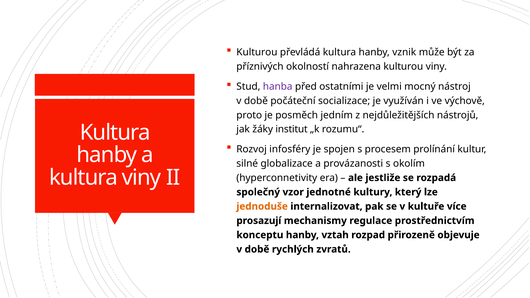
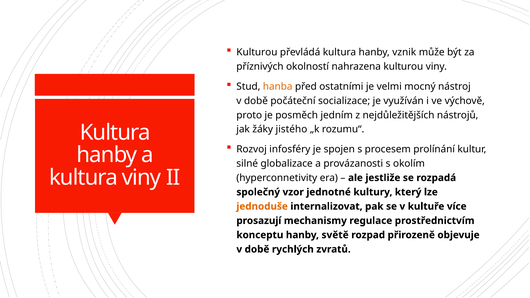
hanba colour: purple -> orange
institut: institut -> jistého
vztah: vztah -> světě
